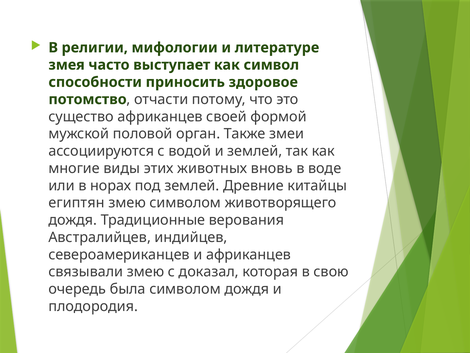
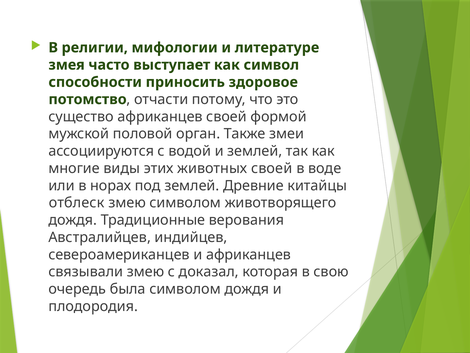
животных вновь: вновь -> своей
египтян: египтян -> отблеск
